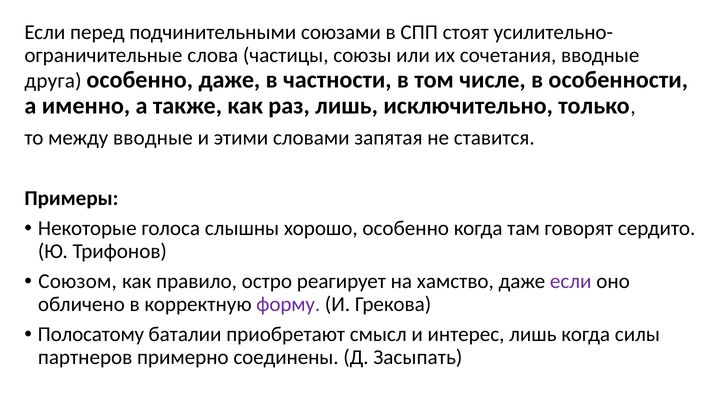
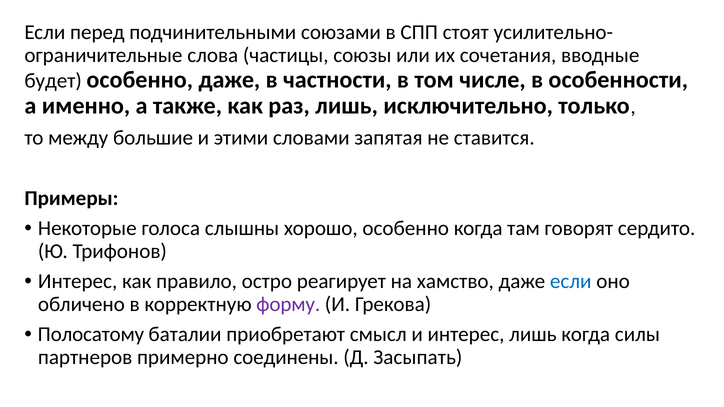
друга: друга -> будет
между вводные: вводные -> большие
Союзом at (78, 282): Союзом -> Интерес
если at (571, 282) colour: purple -> blue
